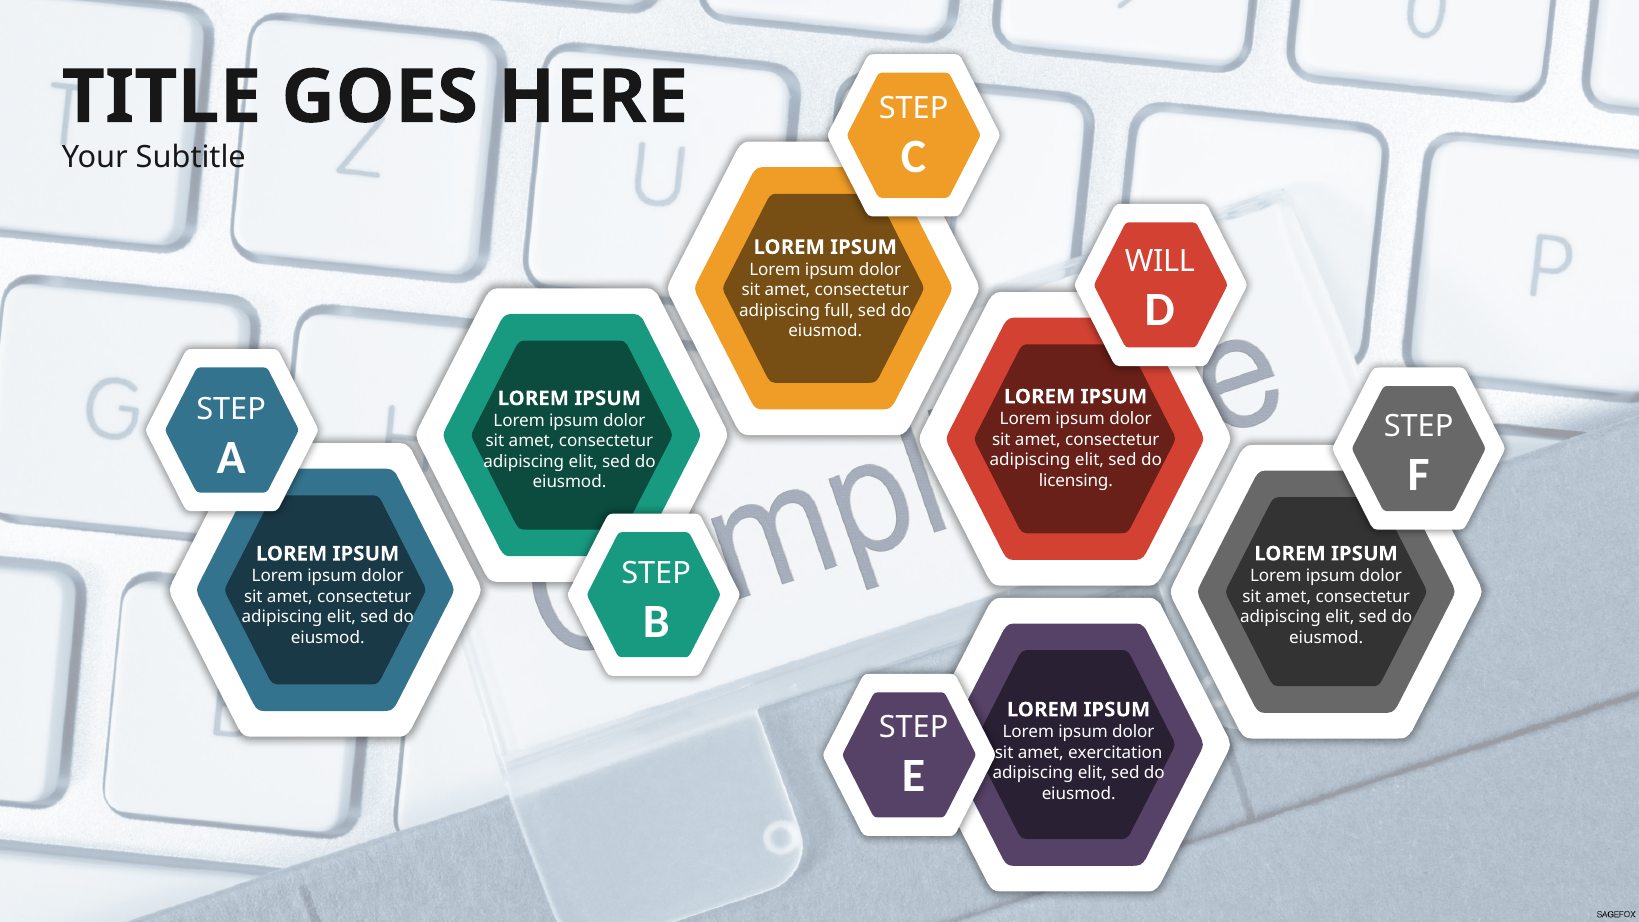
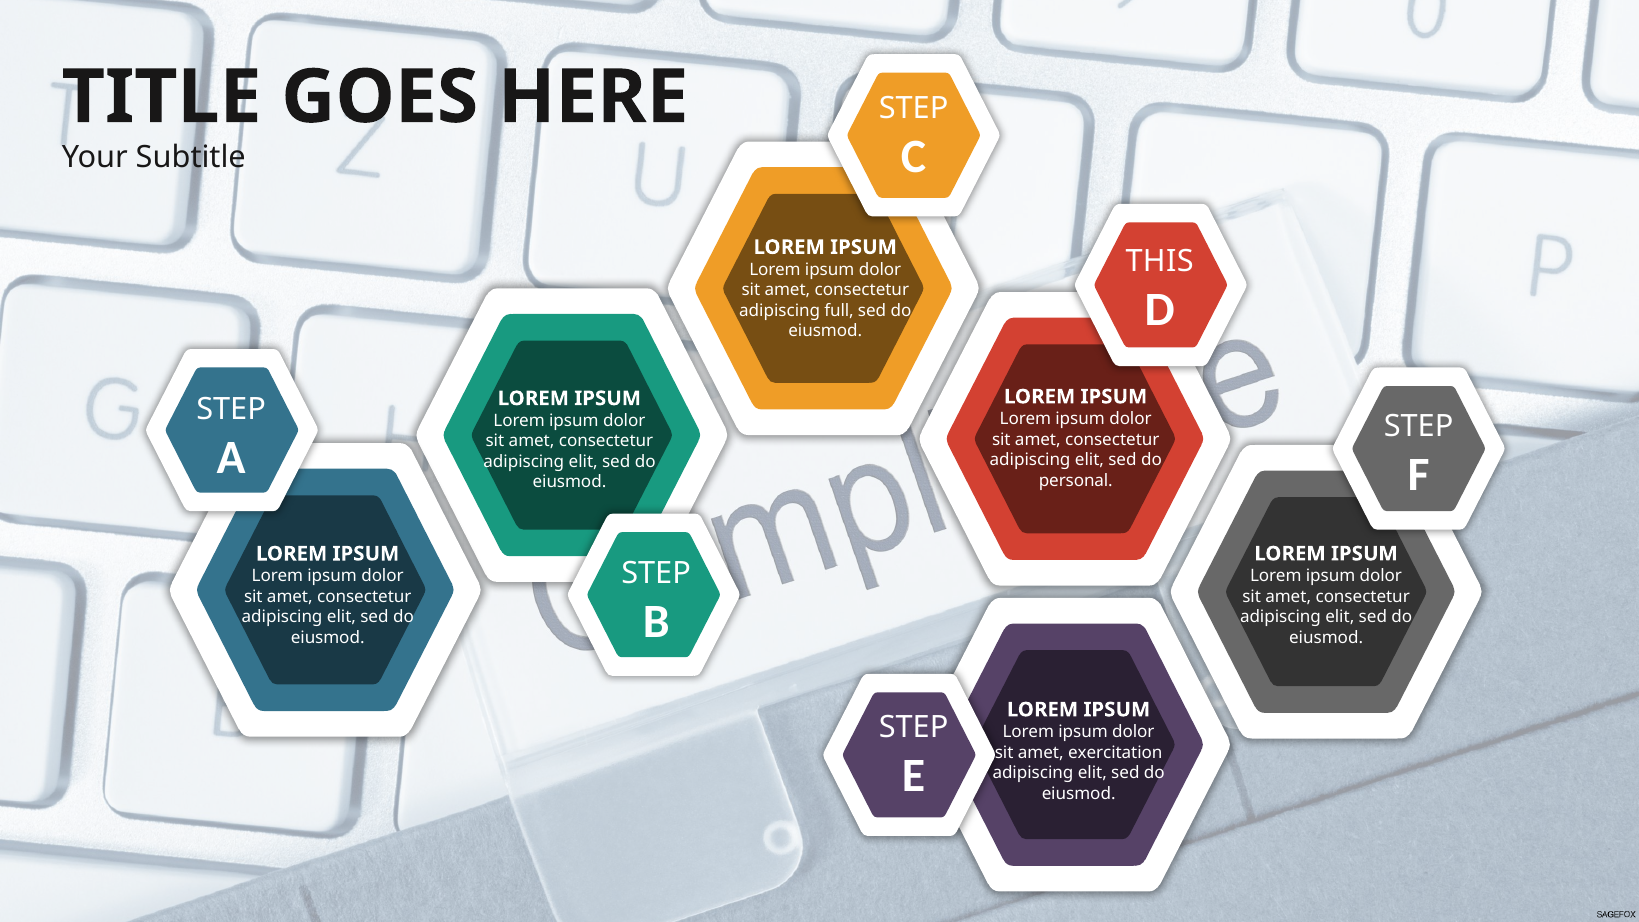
WILL: WILL -> THIS
licensing: licensing -> personal
